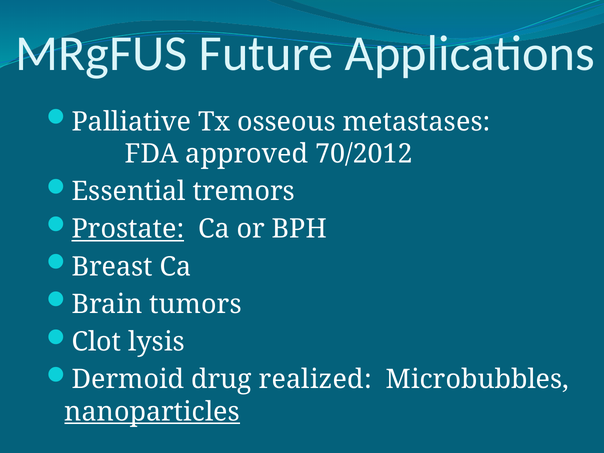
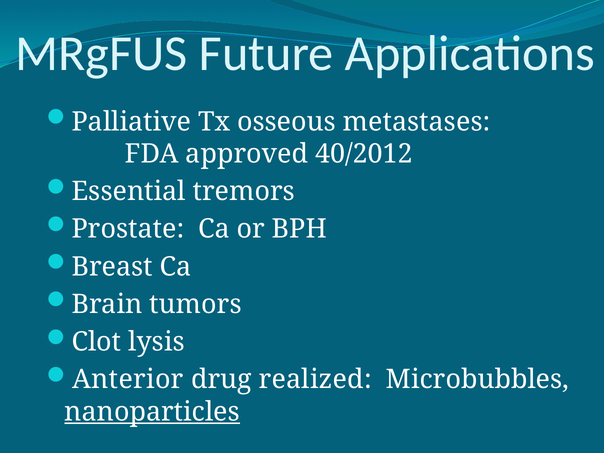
70/2012: 70/2012 -> 40/2012
Prostate underline: present -> none
Dermoid: Dermoid -> Anterior
